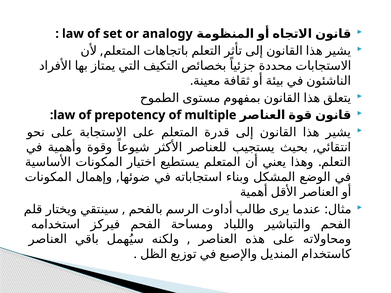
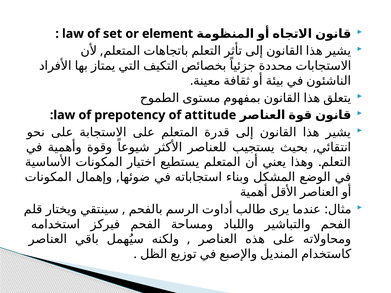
analogy: analogy -> element
multiple: multiple -> attitude
